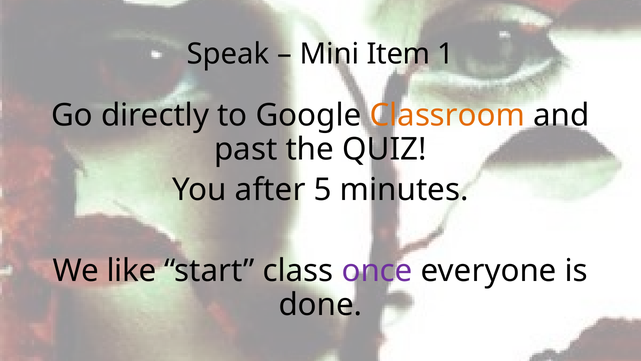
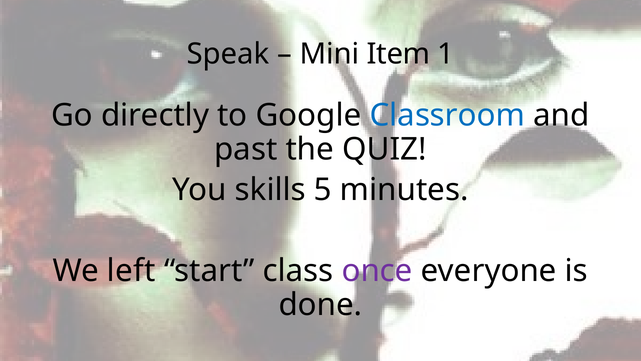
Classroom colour: orange -> blue
after: after -> skills
like: like -> left
